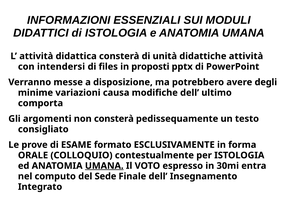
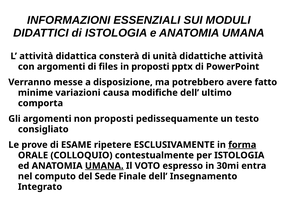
con intendersi: intendersi -> argomenti
degli: degli -> fatto
non consterà: consterà -> proposti
formato: formato -> ripetere
forma underline: none -> present
